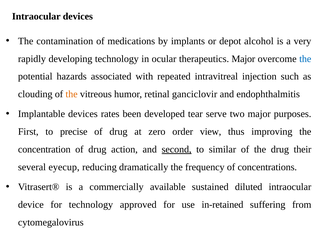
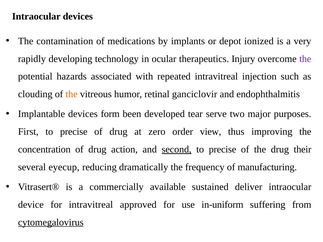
alcohol: alcohol -> ionized
therapeutics Major: Major -> Injury
the at (305, 59) colour: blue -> purple
rates: rates -> form
similar at (222, 150): similar -> precise
concentrations: concentrations -> manufacturing
diluted: diluted -> deliver
for technology: technology -> intravitreal
in-retained: in-retained -> in-uniform
cytomegalovirus underline: none -> present
